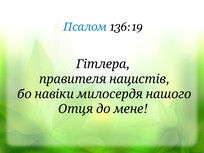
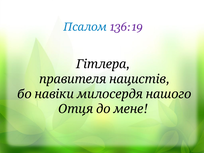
136:19 colour: black -> purple
